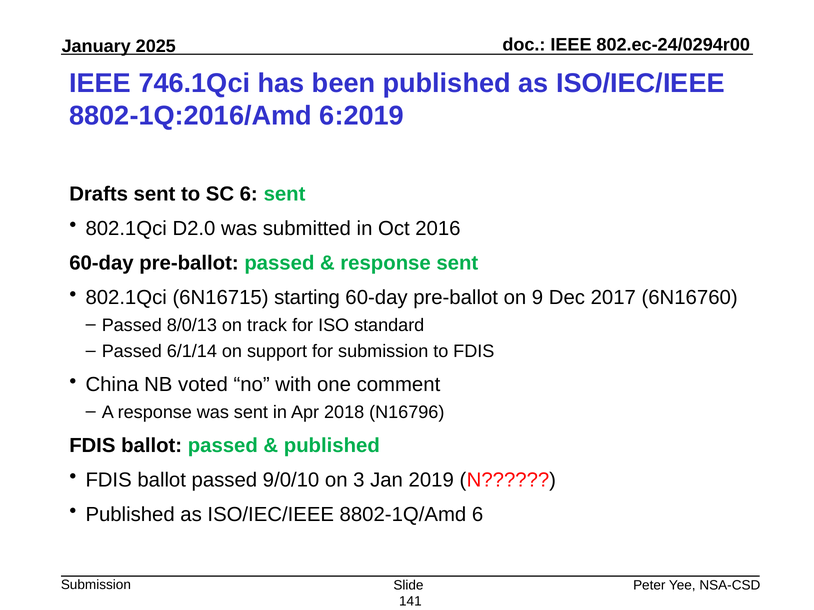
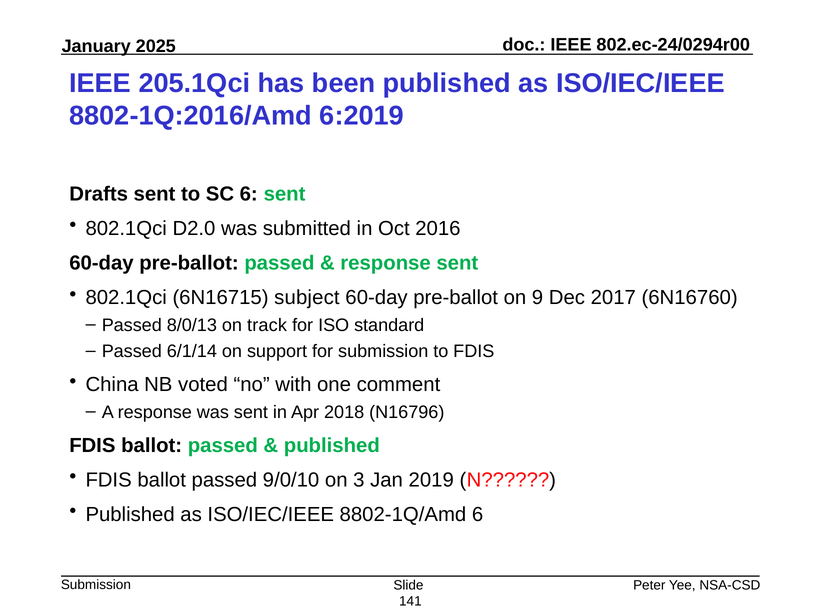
746.1Qci: 746.1Qci -> 205.1Qci
starting: starting -> subject
